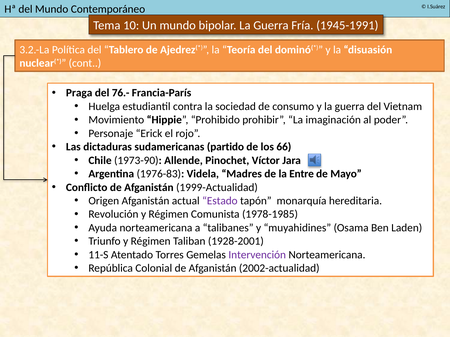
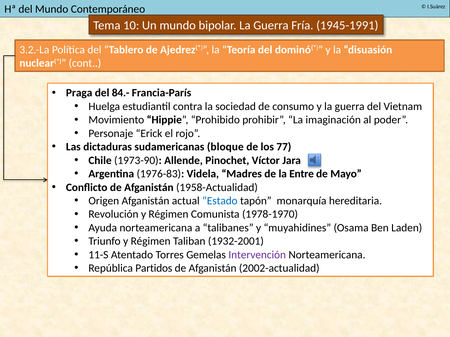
76.-: 76.- -> 84.-
partido: partido -> bloque
66: 66 -> 77
1999-Actualidad: 1999-Actualidad -> 1958-Actualidad
Estado colour: purple -> blue
1978-1985: 1978-1985 -> 1978-1970
1928-2001: 1928-2001 -> 1932-2001
Colonial: Colonial -> Partidos
